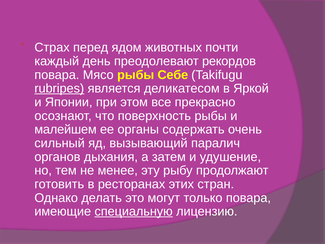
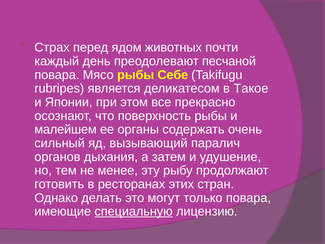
рекордов: рекордов -> песчаной
rubripes underline: present -> none
Яркой: Яркой -> Такое
